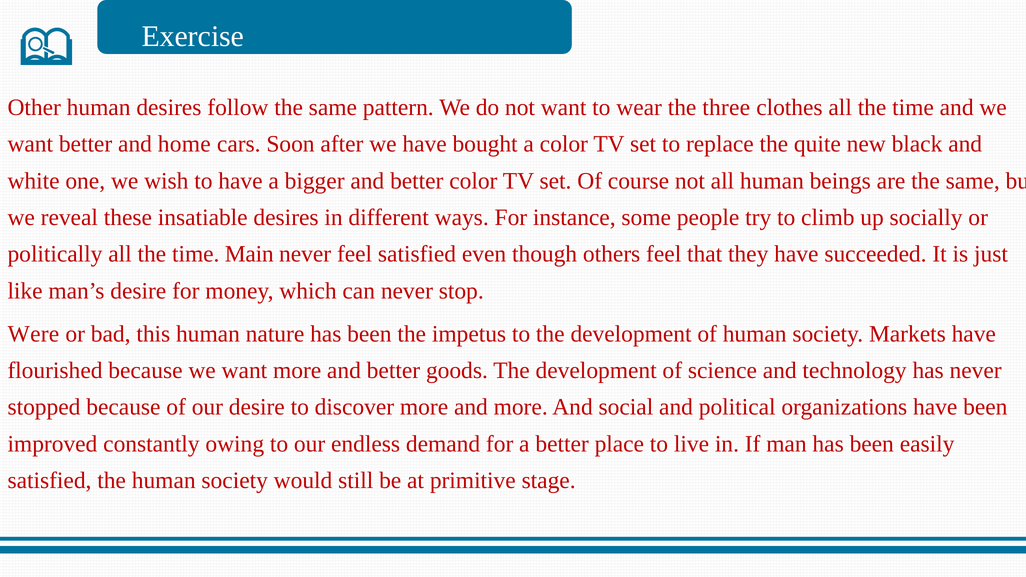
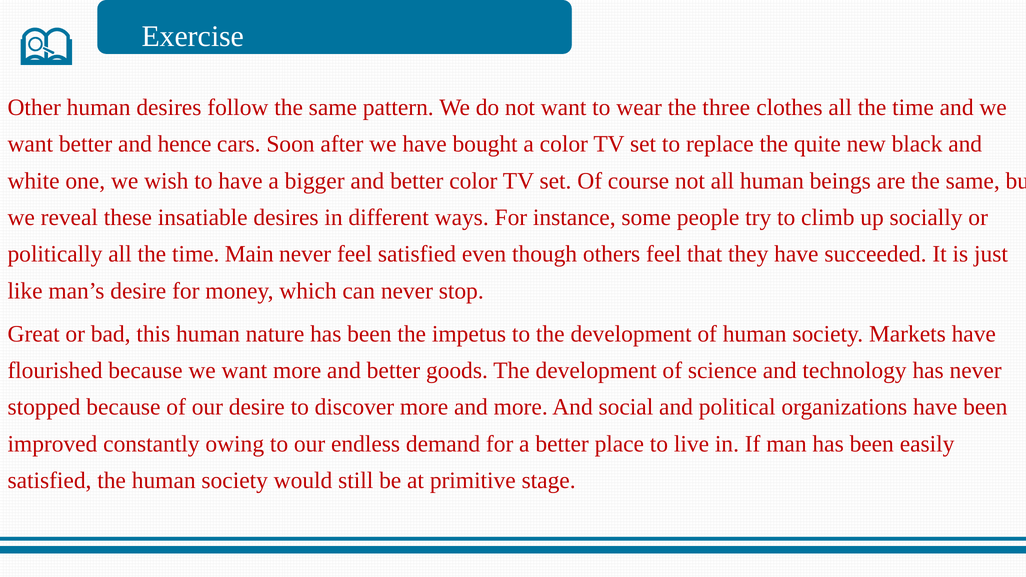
home: home -> hence
Were: Were -> Great
